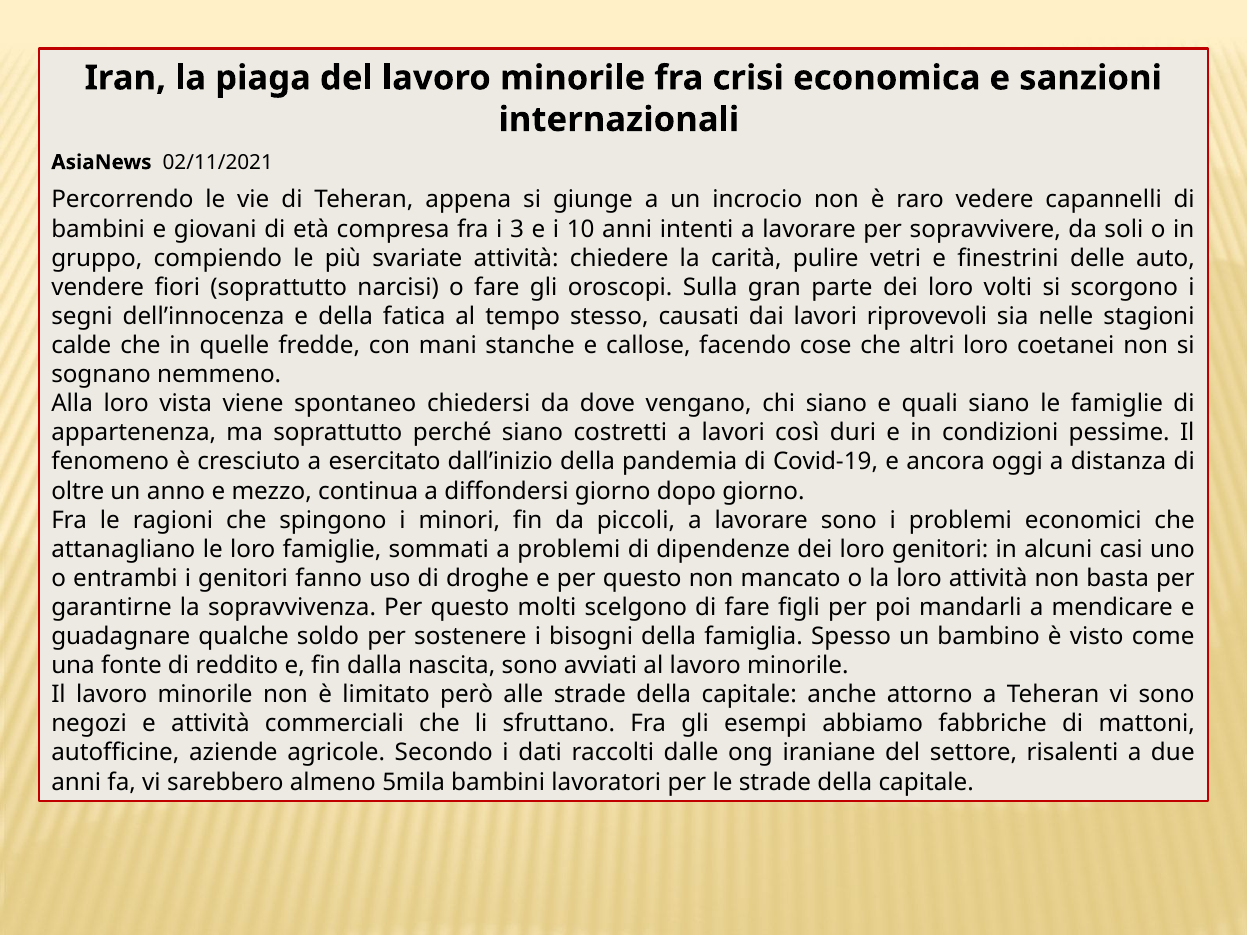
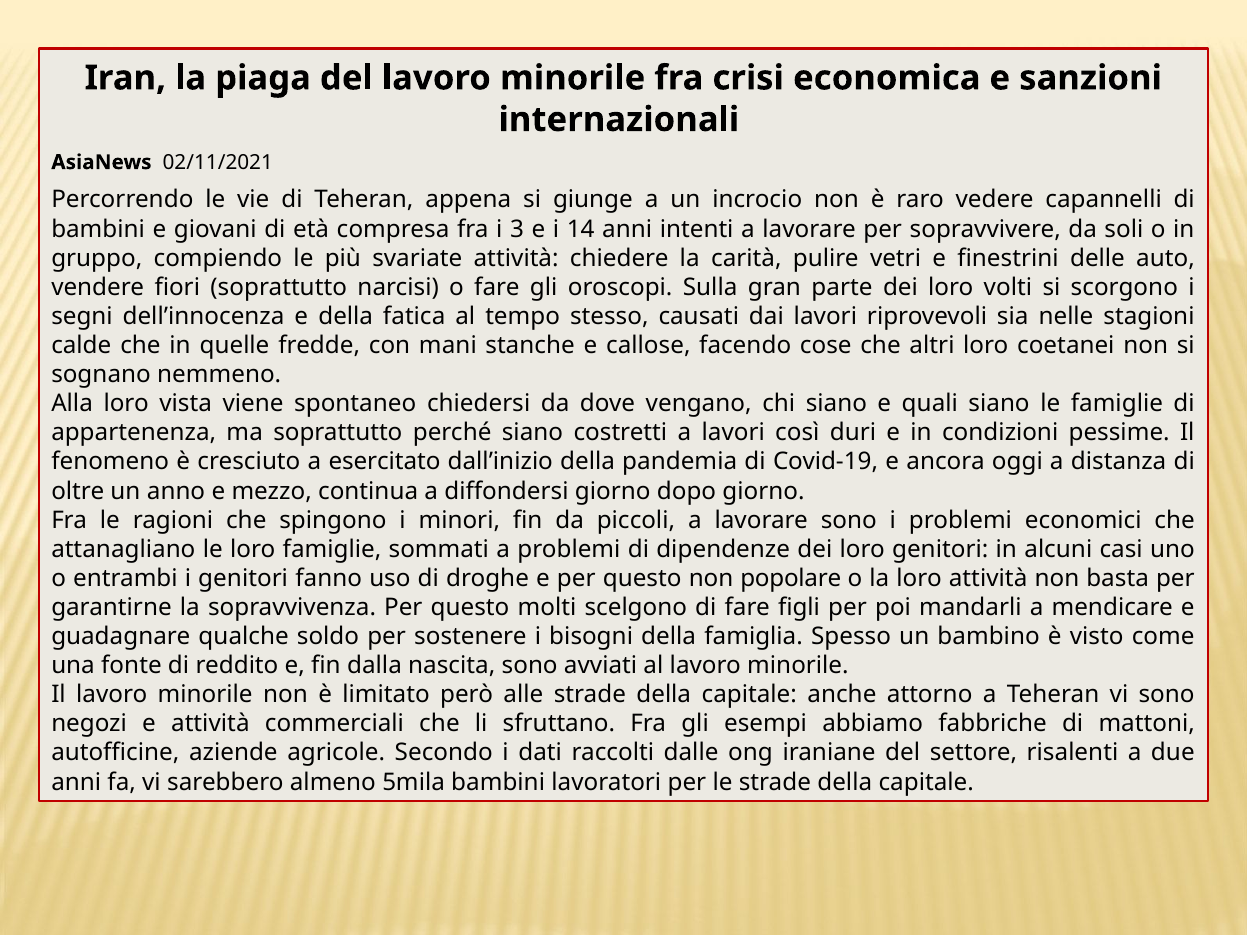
10: 10 -> 14
mancato: mancato -> popolare
